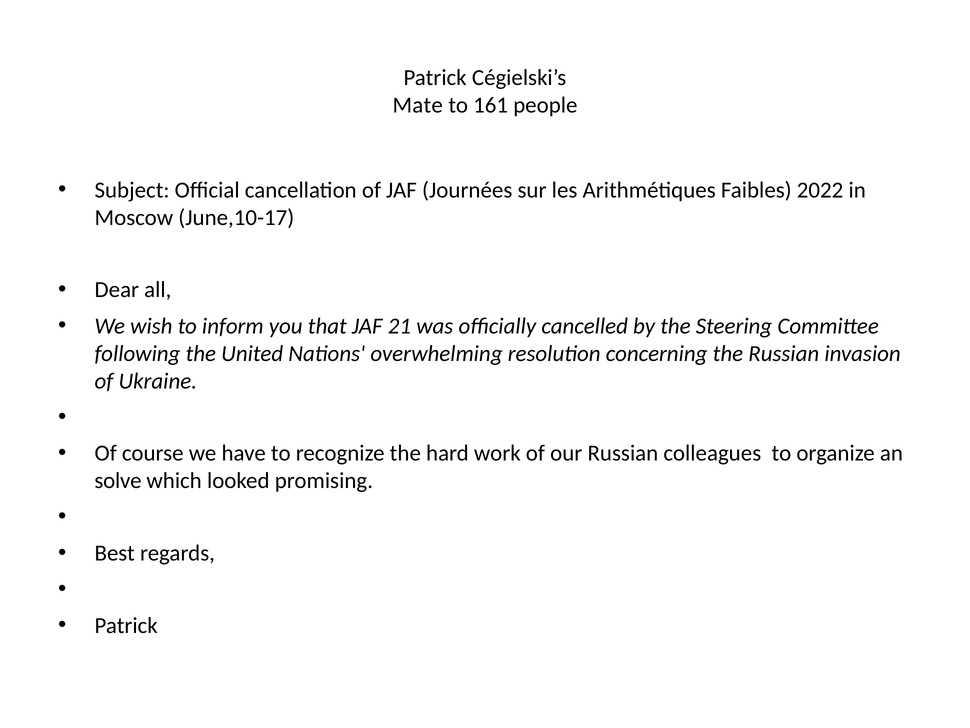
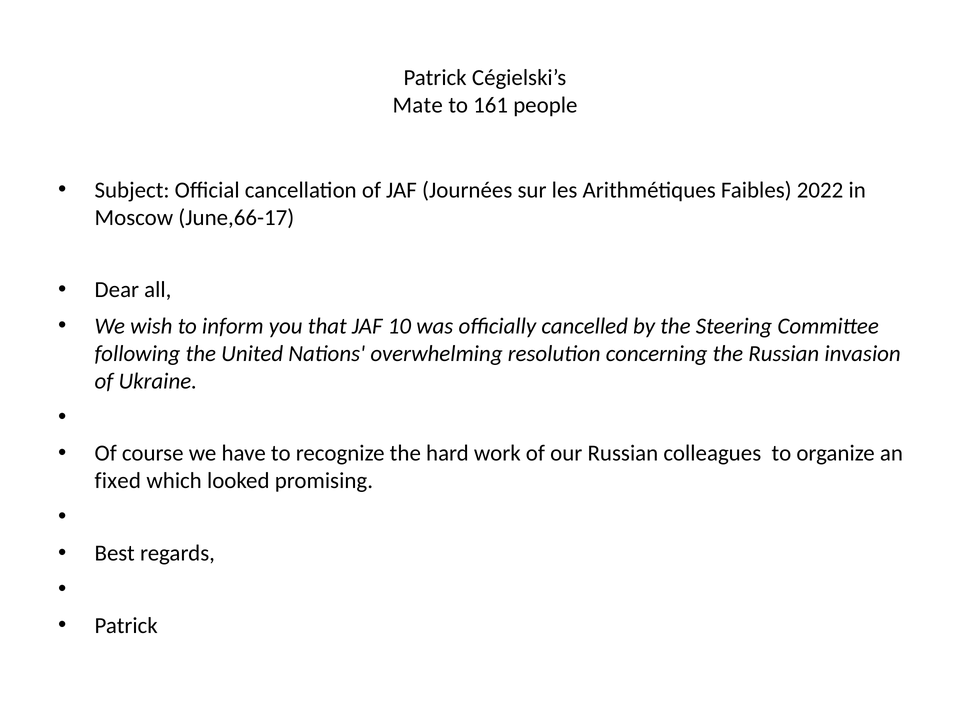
June,10-17: June,10-17 -> June,66-17
21: 21 -> 10
solve: solve -> fixed
